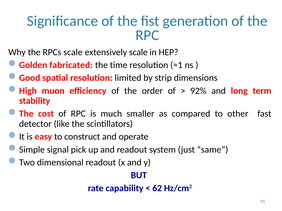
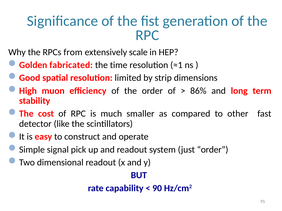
RPCs scale: scale -> from
92%: 92% -> 86%
just same: same -> order
62: 62 -> 90
